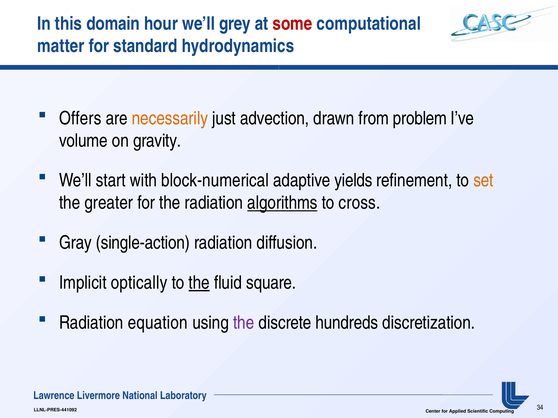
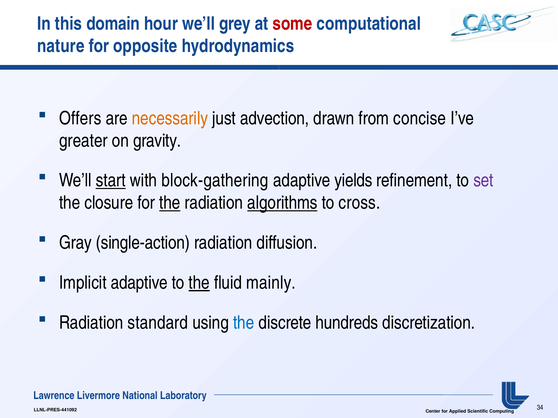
matter: matter -> nature
standard: standard -> opposite
problem: problem -> concise
volume: volume -> greater
start underline: none -> present
block-numerical: block-numerical -> block-gathering
set colour: orange -> purple
greater: greater -> closure
the at (170, 203) underline: none -> present
Implicit optically: optically -> adaptive
square: square -> mainly
equation: equation -> standard
the at (244, 323) colour: purple -> blue
